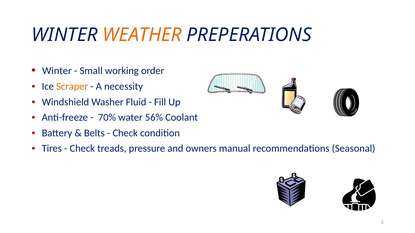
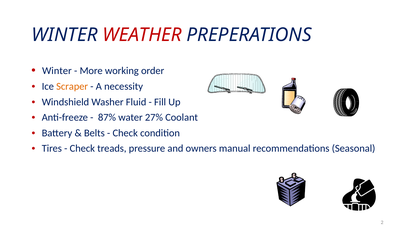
WEATHER colour: orange -> red
Small: Small -> More
70%: 70% -> 87%
56%: 56% -> 27%
